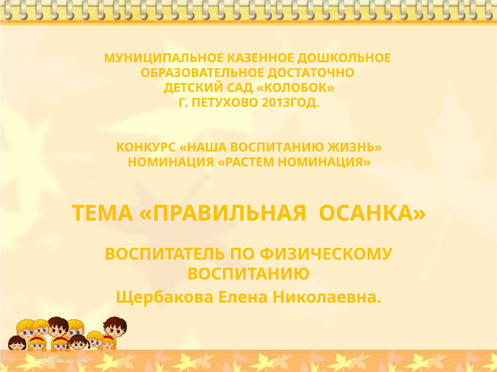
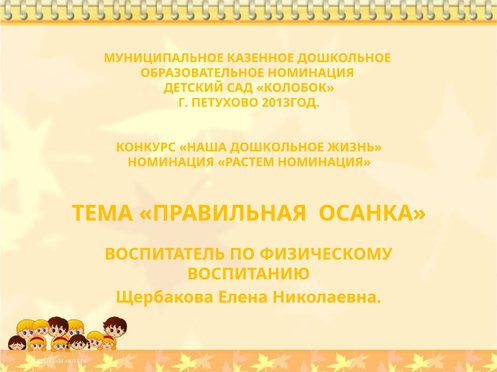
ОБРАЗОВАТЕЛЬНОЕ ДОСТАТОЧНО: ДОСТАТОЧНО -> НОМИНАЦИЯ
НАША ВОСПИТАНИЮ: ВОСПИТАНИЮ -> ДОШКОЛЬНОЕ
